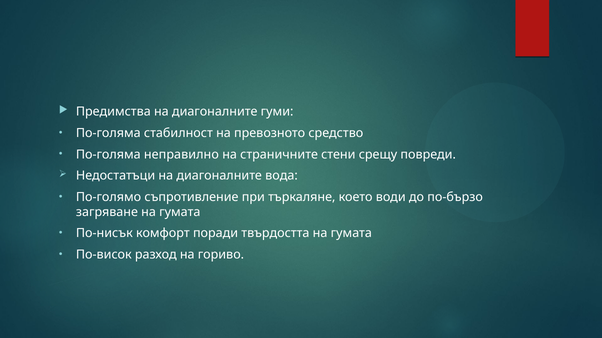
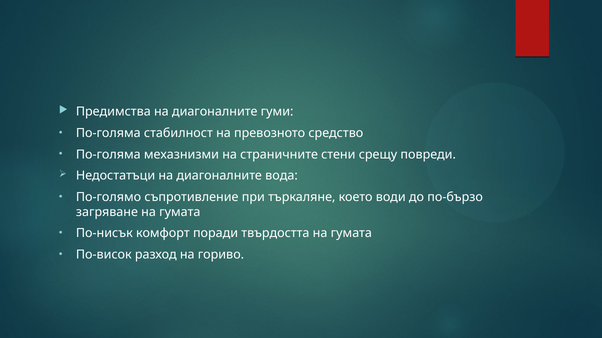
неправилно: неправилно -> мехазнизми
